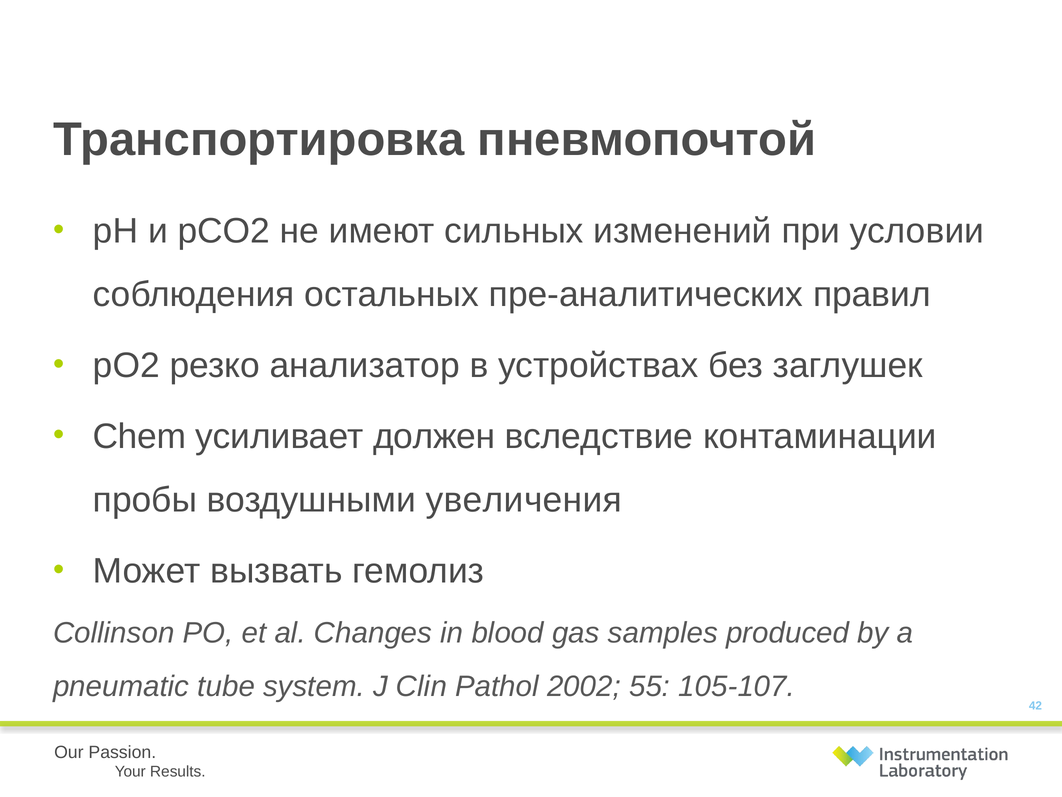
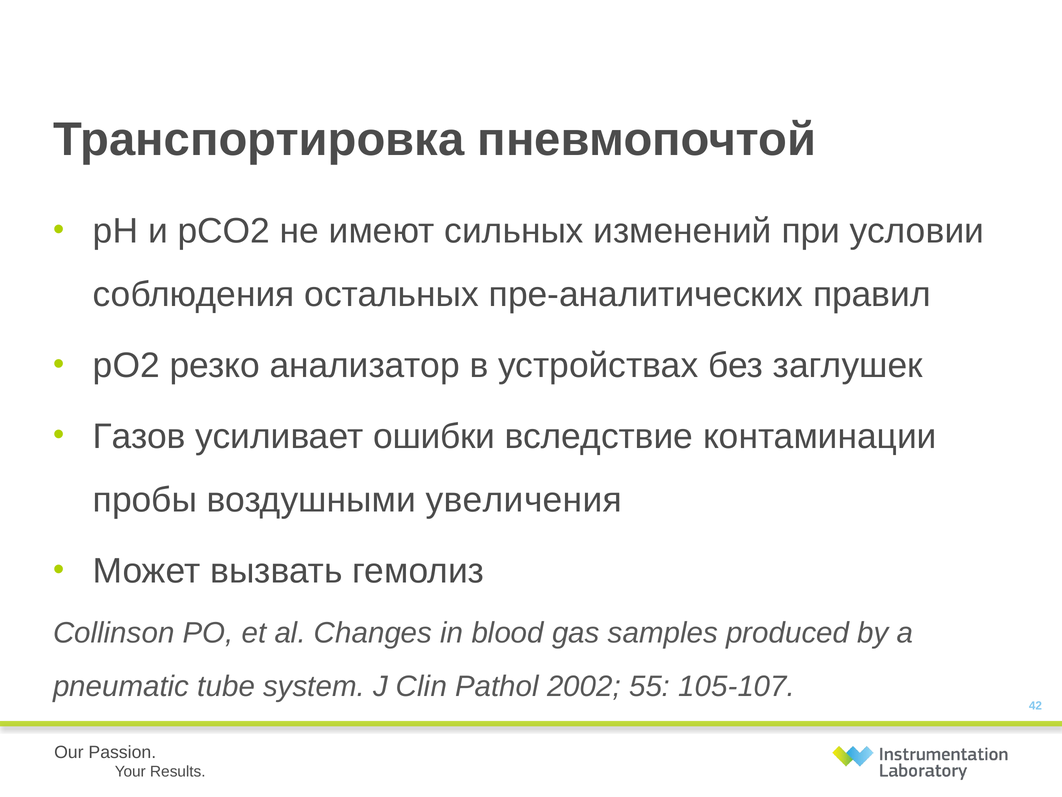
Chem: Chem -> Газов
должен: должен -> ошибки
